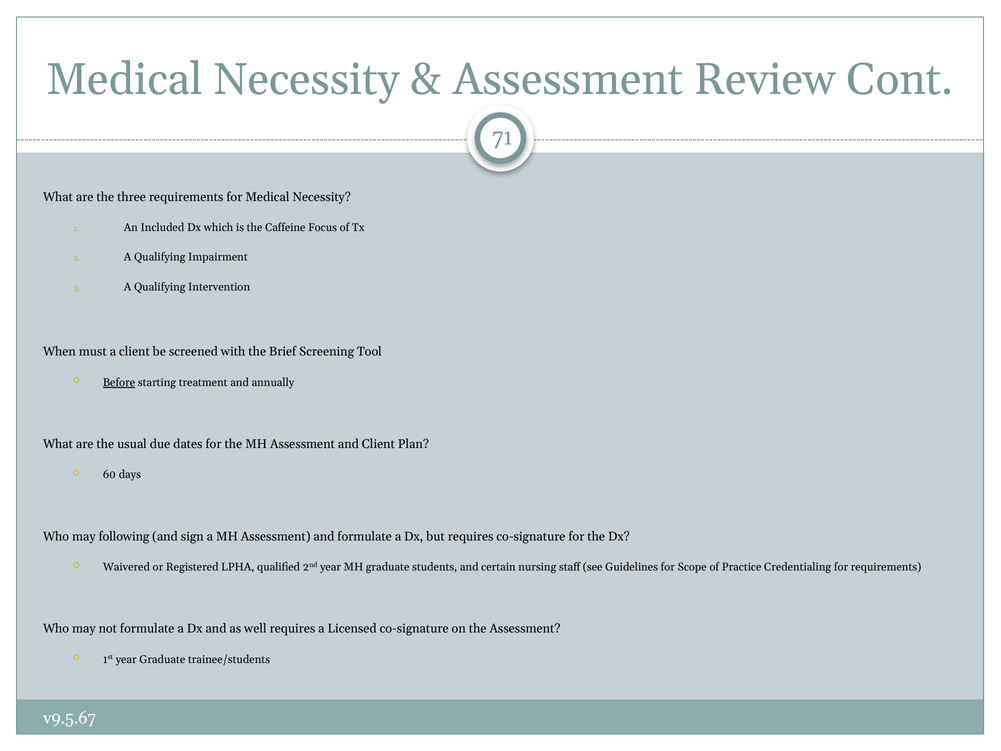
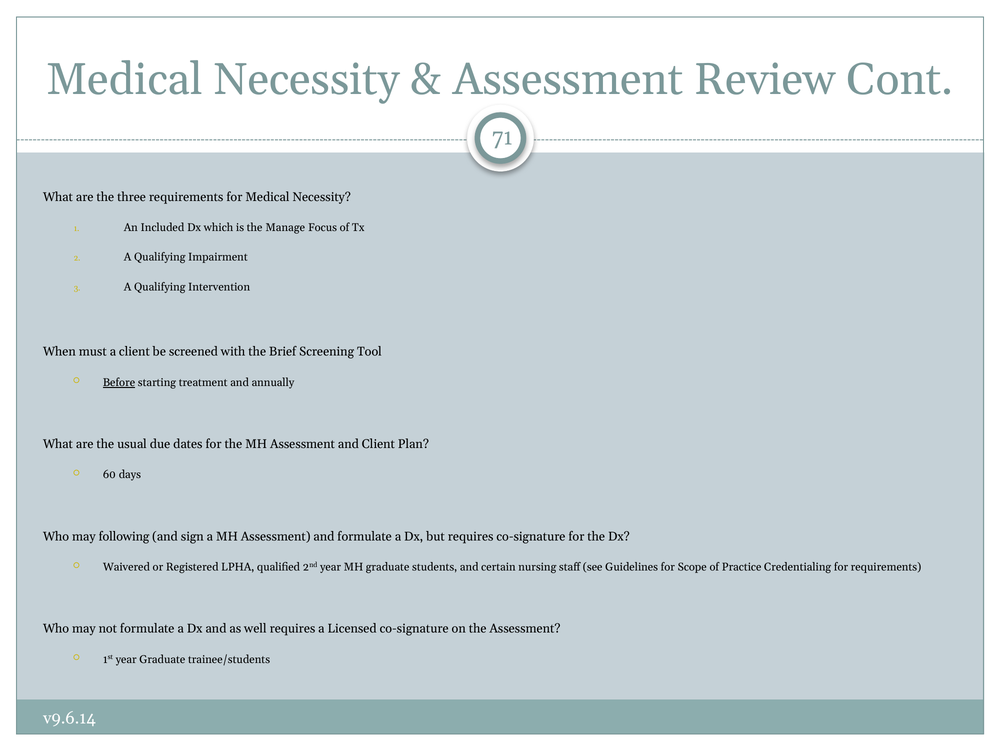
Caffeine: Caffeine -> Manage
v9.5.67: v9.5.67 -> v9.6.14
